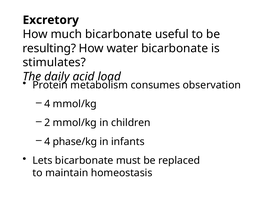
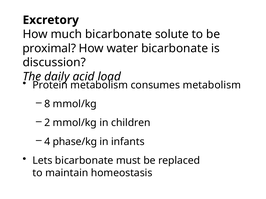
useful: useful -> solute
resulting: resulting -> proximal
stimulates: stimulates -> discussion
consumes observation: observation -> metabolism
4 at (47, 104): 4 -> 8
